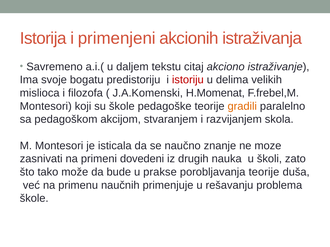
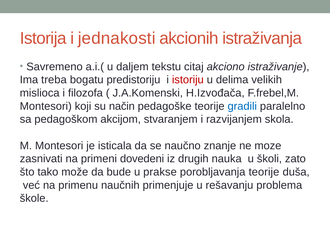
primenjeni: primenjeni -> jednakosti
svoje: svoje -> treba
H.Momenat: H.Momenat -> H.Izvođača
su škole: škole -> način
gradili colour: orange -> blue
